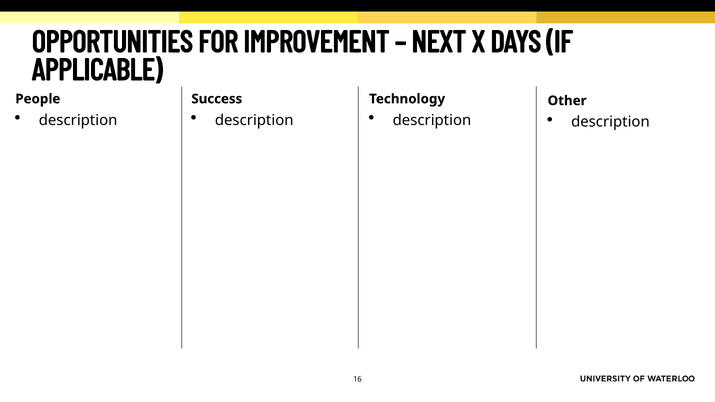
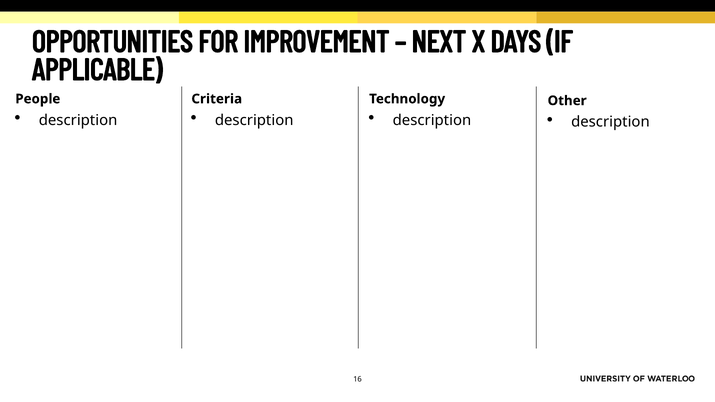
Success: Success -> Criteria
